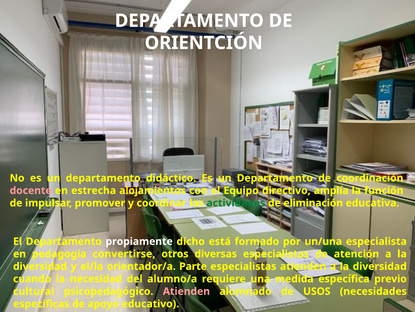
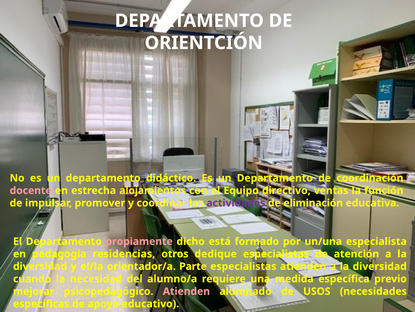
amplía: amplía -> ventas
actividades colour: green -> purple
propiamente colour: white -> pink
convertirse: convertirse -> residencias
diversas: diversas -> dedique
cultural: cultural -> mejorar
